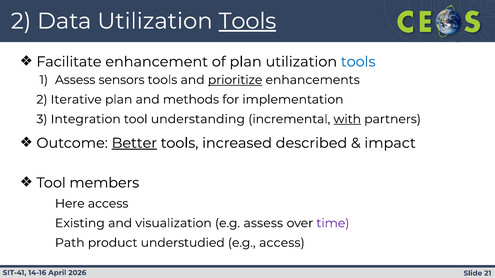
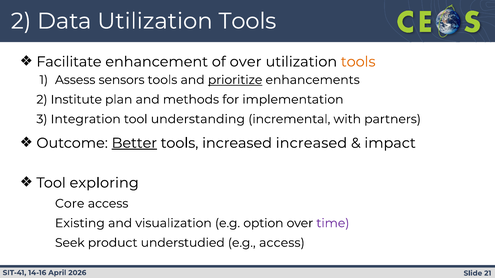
Tools at (247, 21) underline: present -> none
of plan: plan -> over
tools at (358, 62) colour: blue -> orange
Iterative: Iterative -> Institute
with underline: present -> none
increased described: described -> increased
members: members -> exploring
Here: Here -> Core
e.g assess: assess -> option
Path: Path -> Seek
